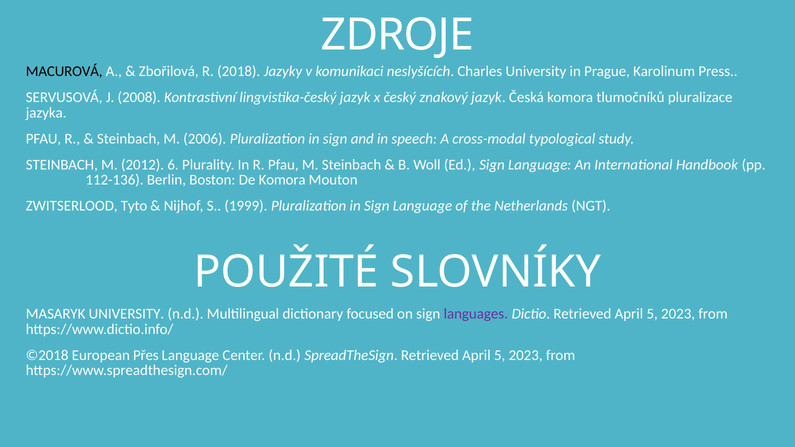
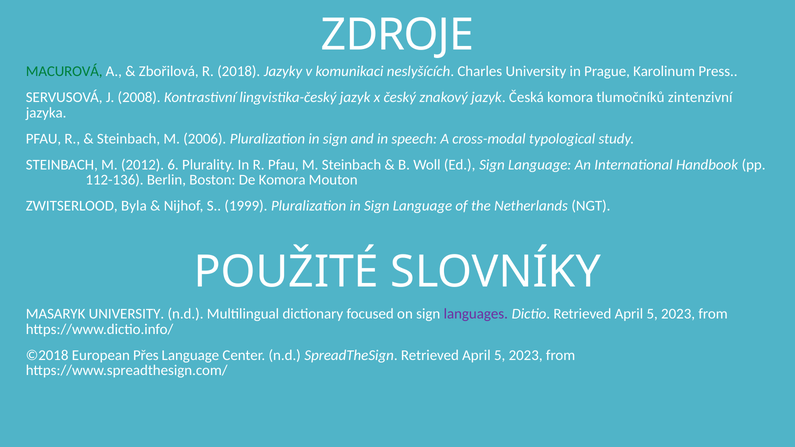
MACUROVÁ colour: black -> green
pluralizace: pluralizace -> zintenzivní
Tyto: Tyto -> Byla
